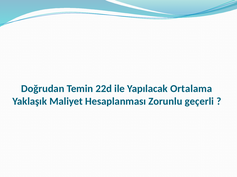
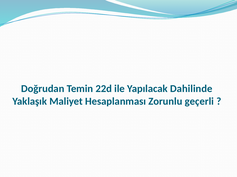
Ortalama: Ortalama -> Dahilinde
